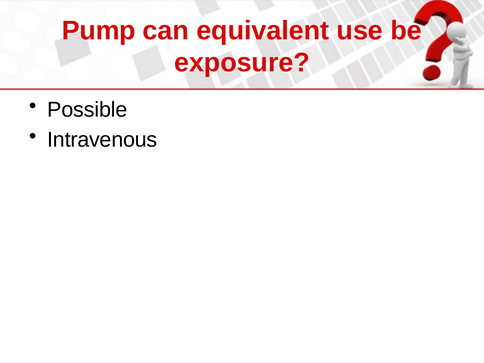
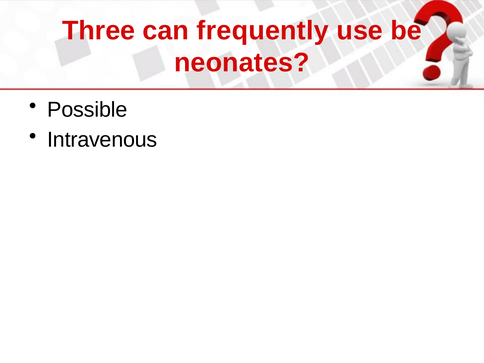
Pump: Pump -> Three
equivalent: equivalent -> frequently
exposure: exposure -> neonates
